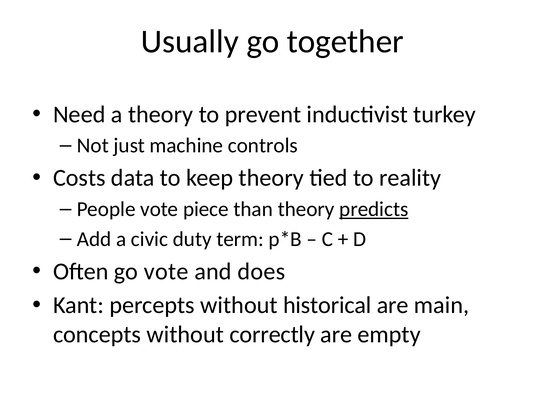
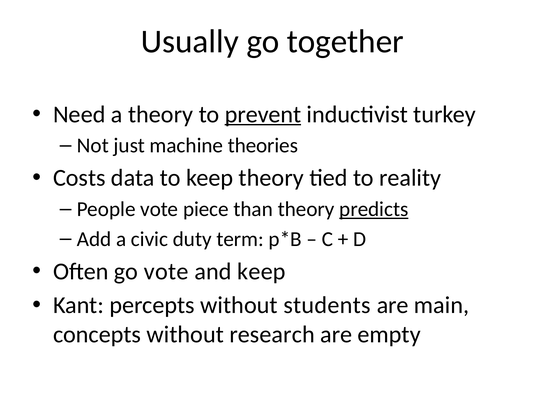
prevent underline: none -> present
controls: controls -> theories
and does: does -> keep
historical: historical -> students
correctly: correctly -> research
